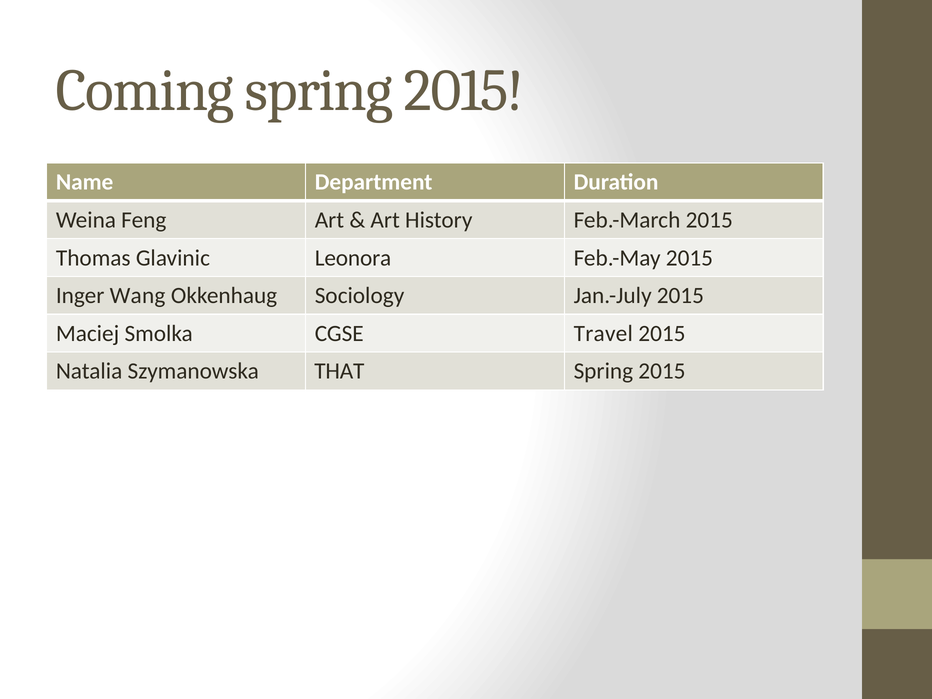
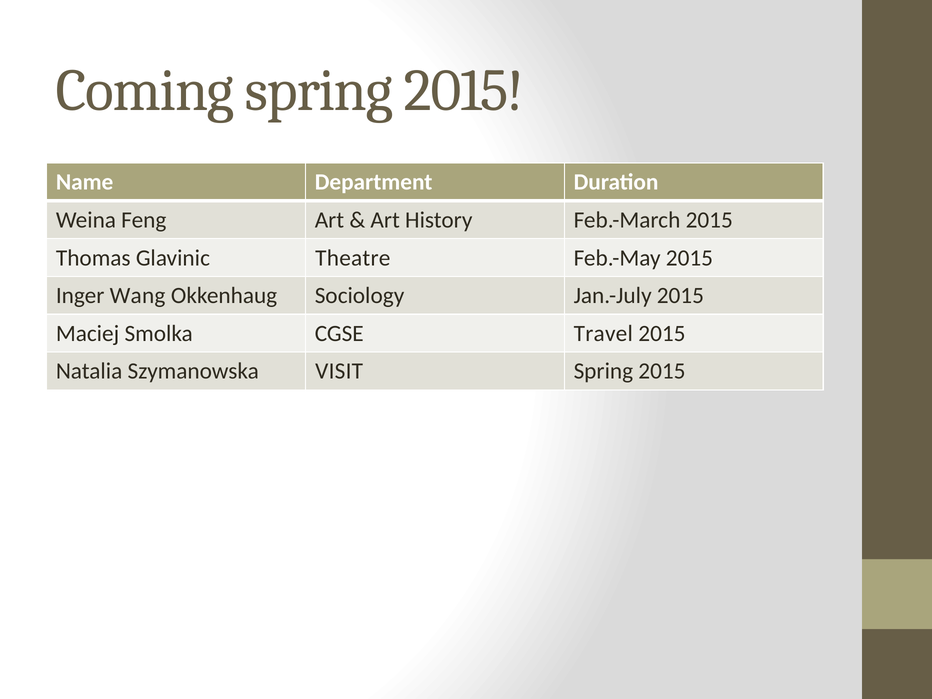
Leonora: Leonora -> Theatre
THAT: THAT -> VISIT
